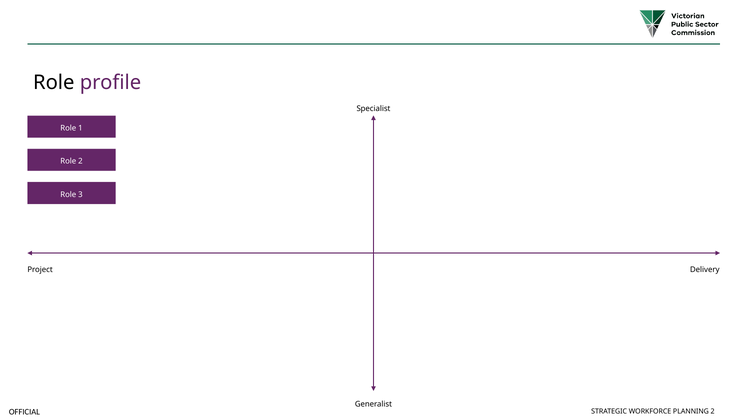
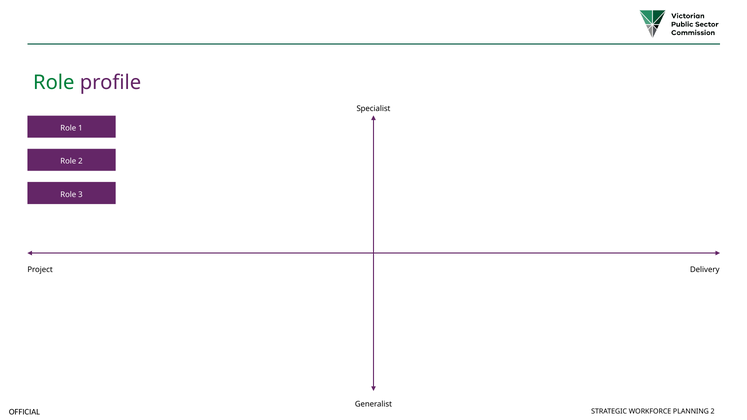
Role at (54, 82) colour: black -> green
